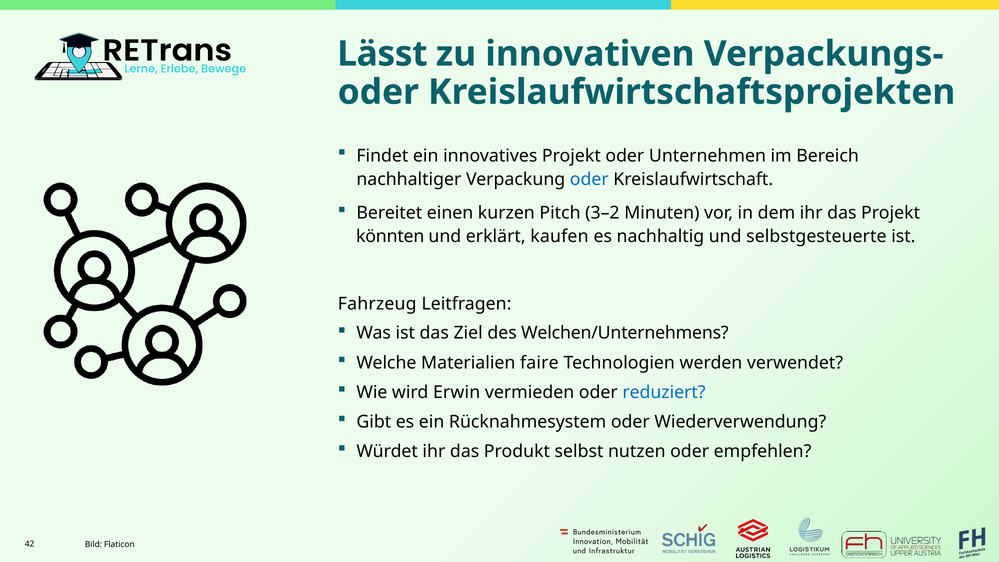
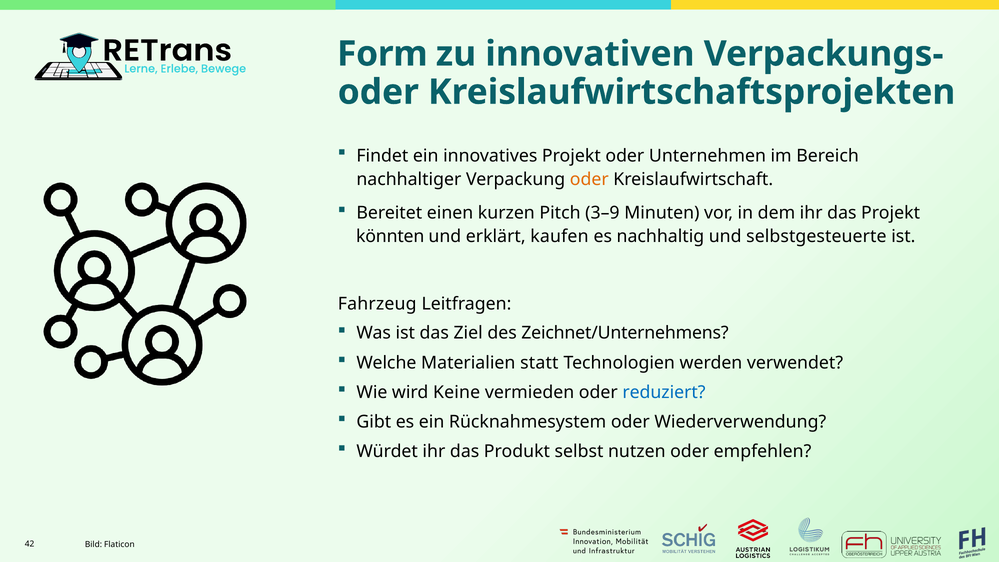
Lässt: Lässt -> Form
oder at (589, 179) colour: blue -> orange
3–2: 3–2 -> 3–9
Welchen/Unternehmens: Welchen/Unternehmens -> Zeichnet/Unternehmens
faire: faire -> statt
Erwin: Erwin -> Keine
